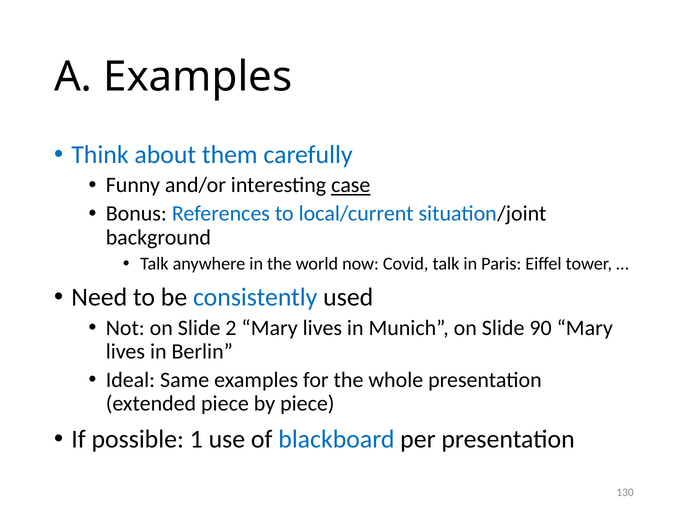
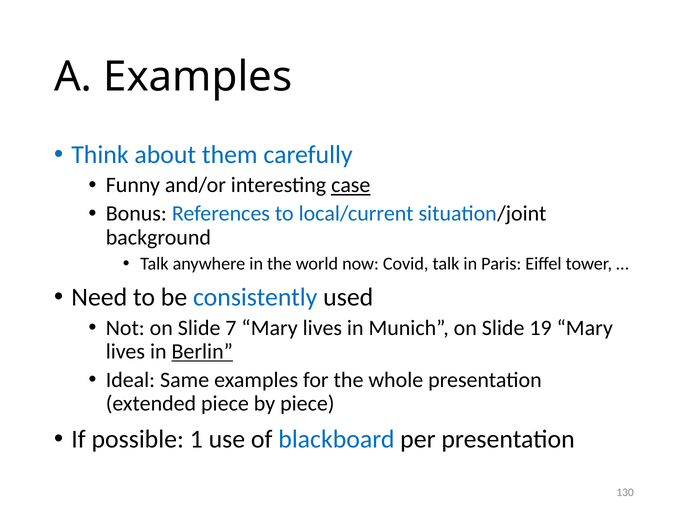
2: 2 -> 7
90: 90 -> 19
Berlin underline: none -> present
